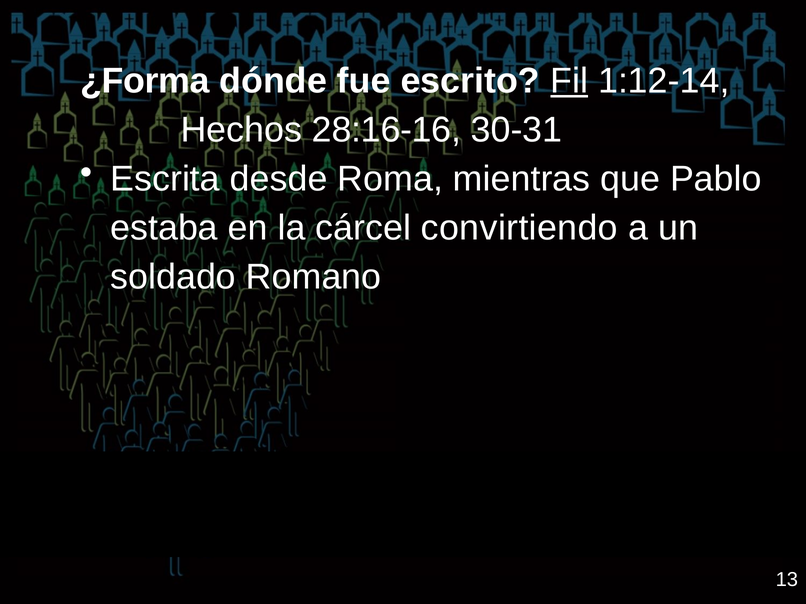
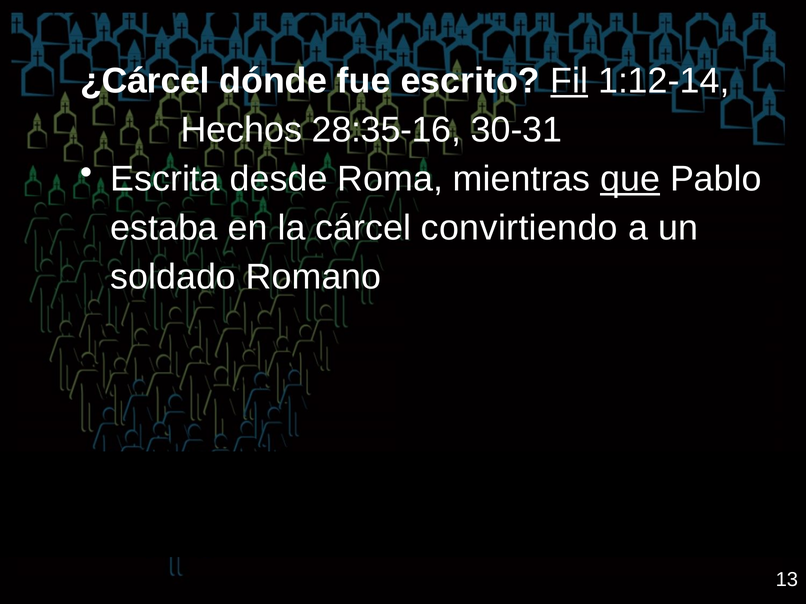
¿Forma: ¿Forma -> ¿Cárcel
28:16-16: 28:16-16 -> 28:35-16
que underline: none -> present
